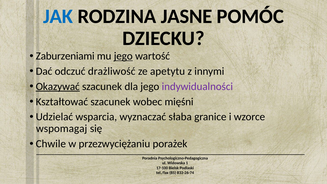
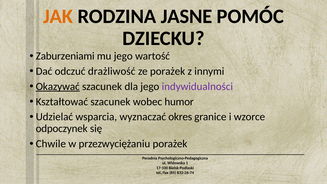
JAK colour: blue -> orange
jego at (123, 56) underline: present -> none
ze apetytu: apetytu -> porażek
mięśni: mięśni -> humor
słaba: słaba -> okres
wspomagaj: wspomagaj -> odpoczynek
